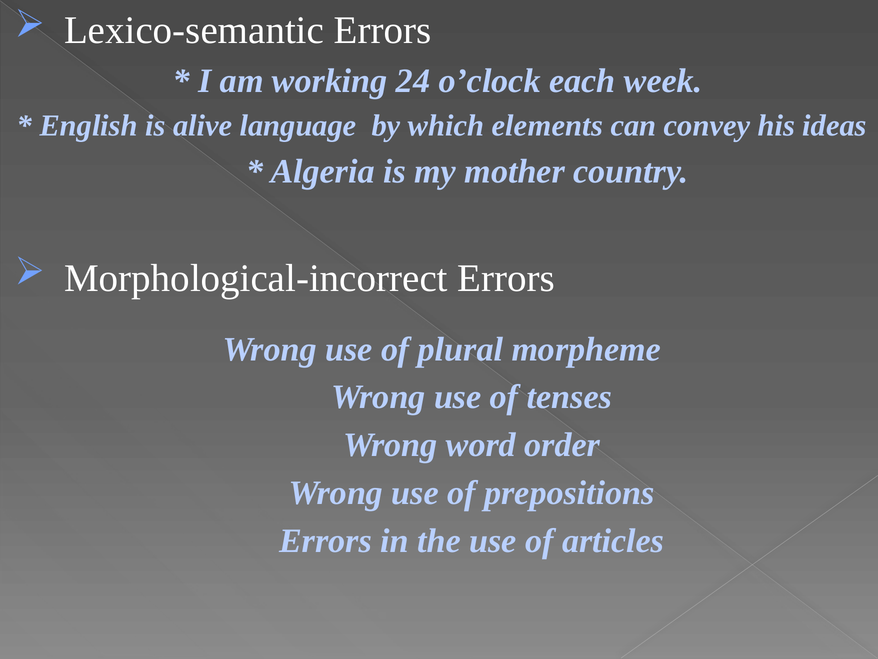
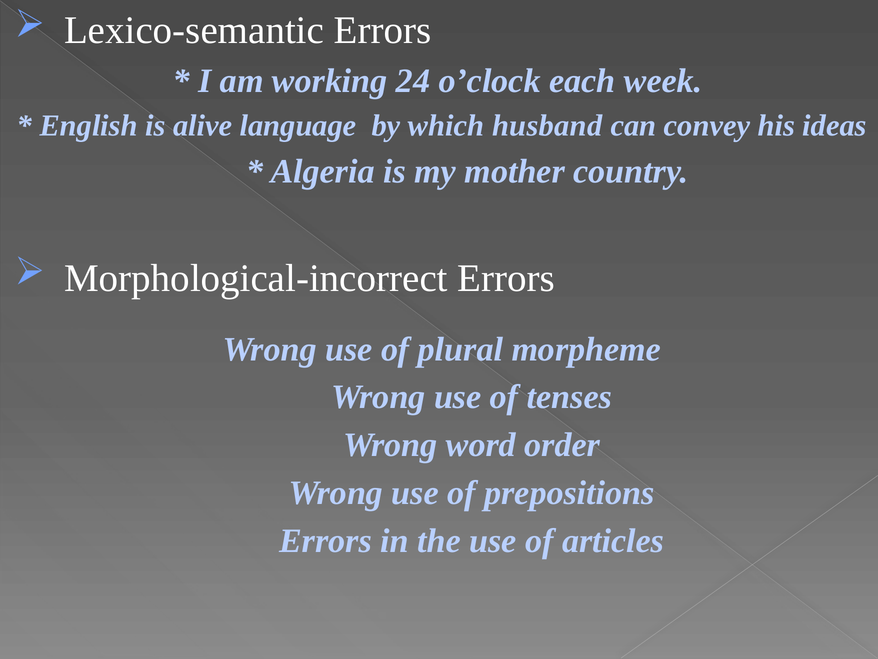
elements: elements -> husband
